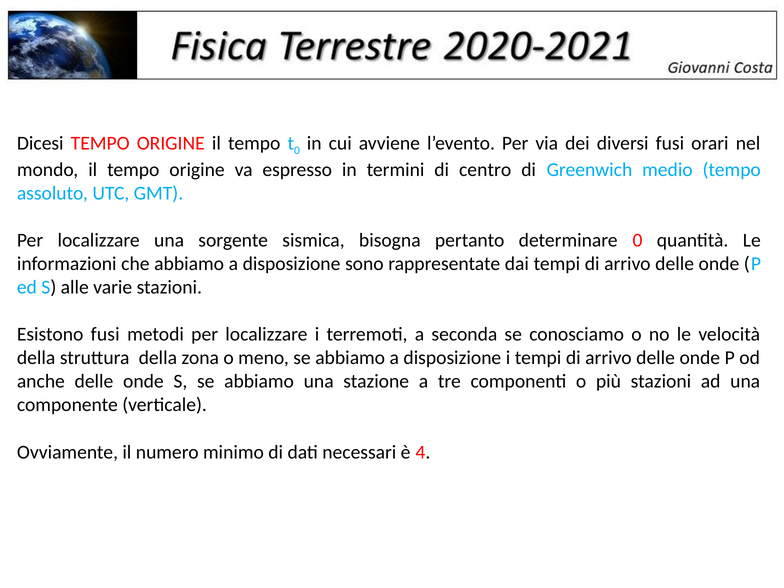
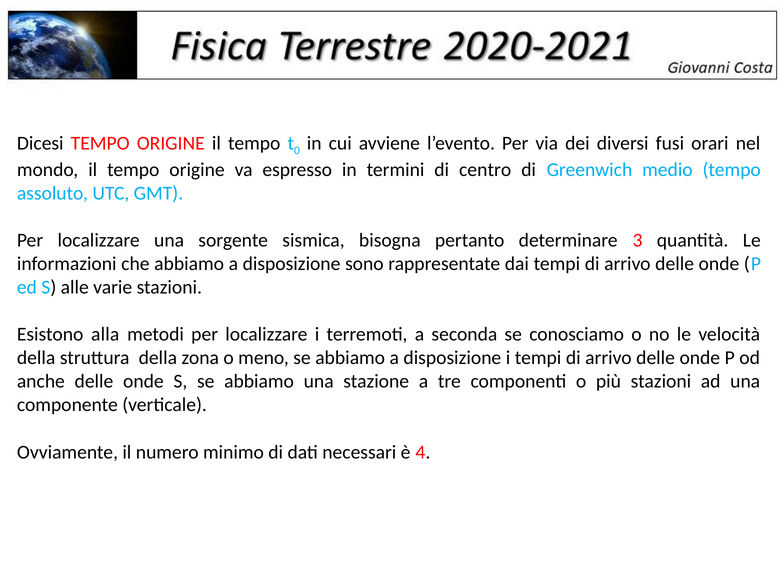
determinare 0: 0 -> 3
Esistono fusi: fusi -> alla
